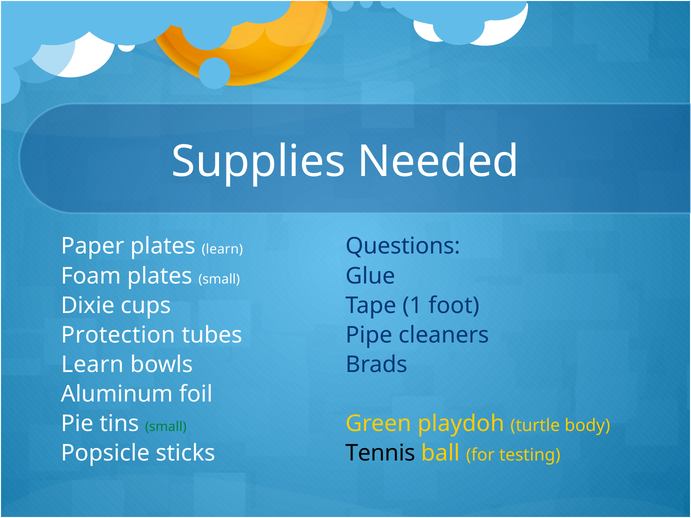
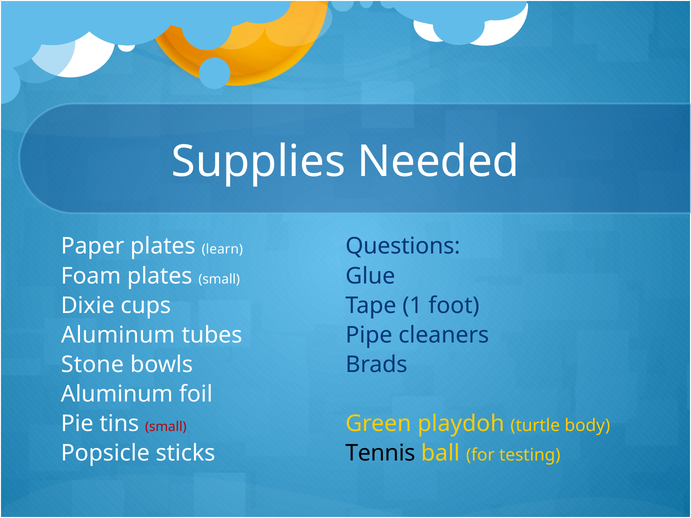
Protection at (118, 335): Protection -> Aluminum
Learn at (92, 365): Learn -> Stone
small at (166, 427) colour: green -> red
